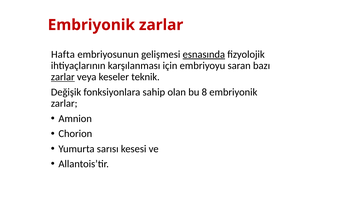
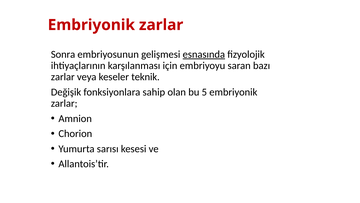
Hafta: Hafta -> Sonra
zarlar at (63, 77) underline: present -> none
8: 8 -> 5
